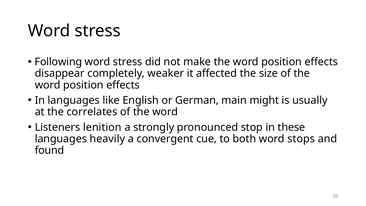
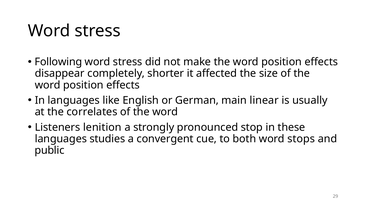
weaker: weaker -> shorter
might: might -> linear
heavily: heavily -> studies
found: found -> public
